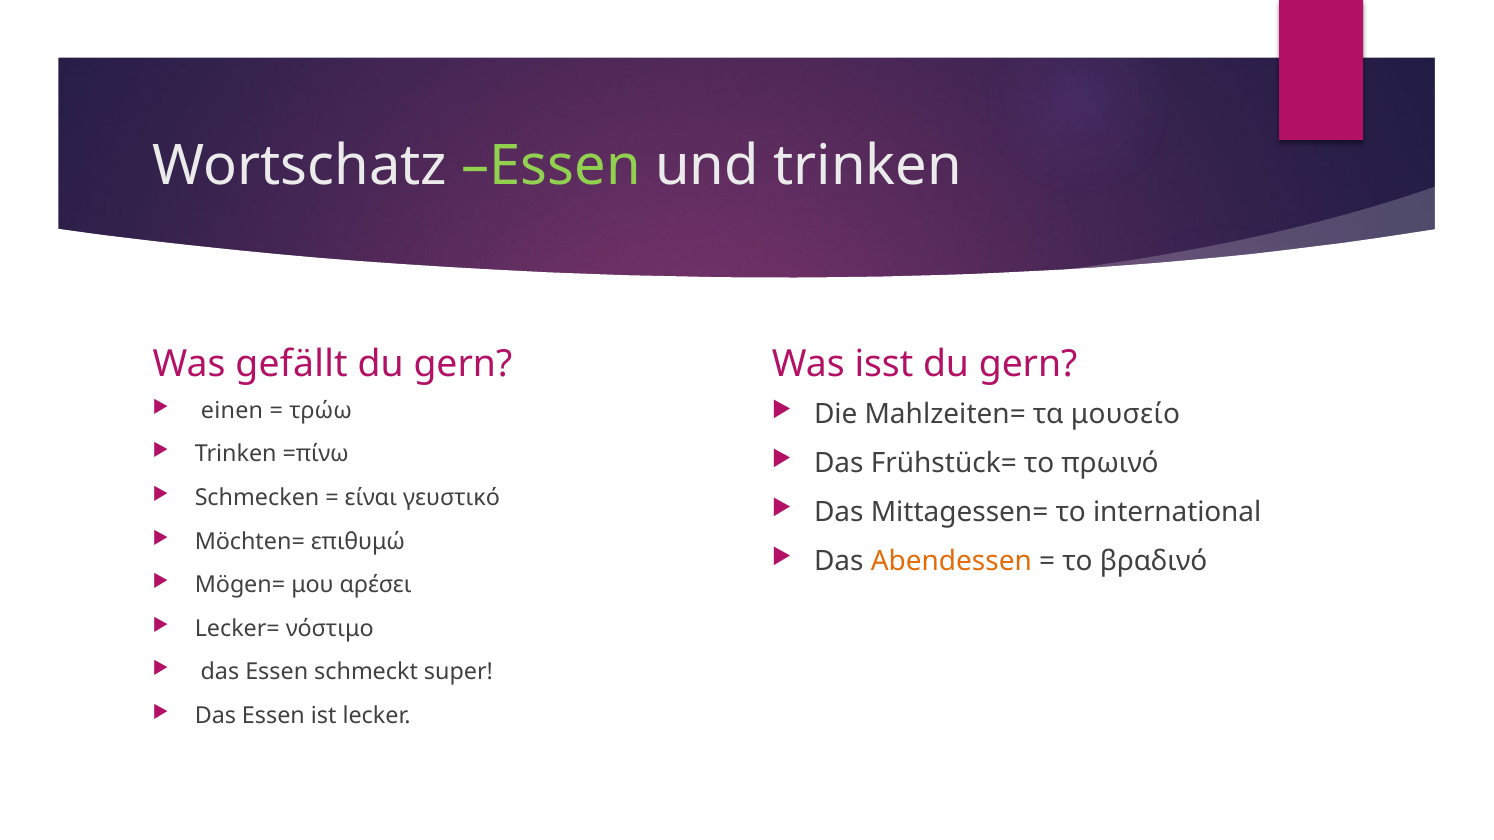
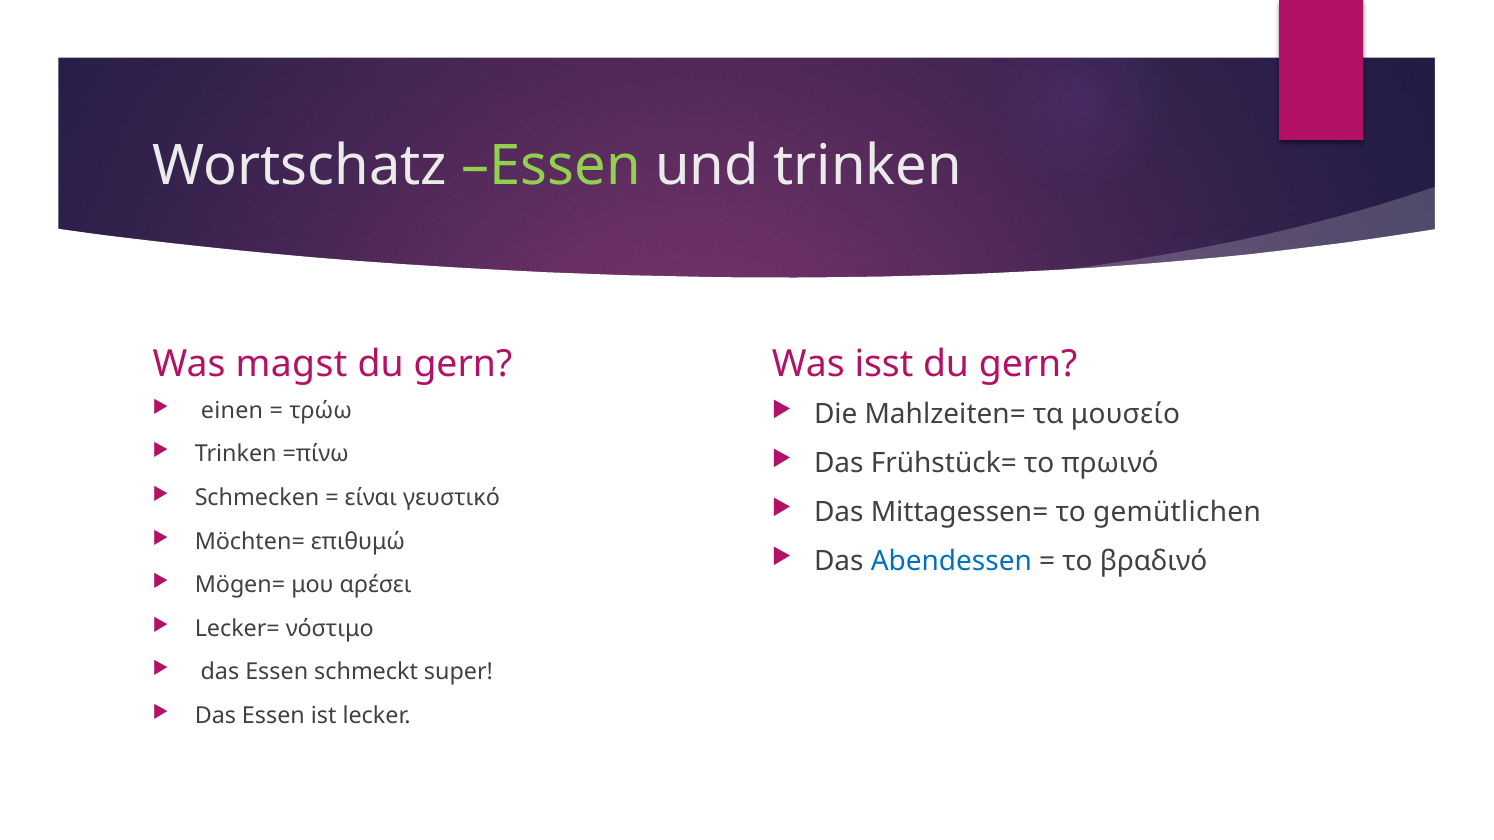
gefällt: gefällt -> magst
international: international -> gemütlichen
Abendessen colour: orange -> blue
